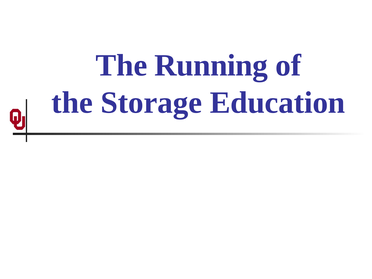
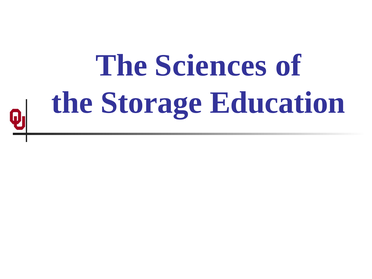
Running: Running -> Sciences
